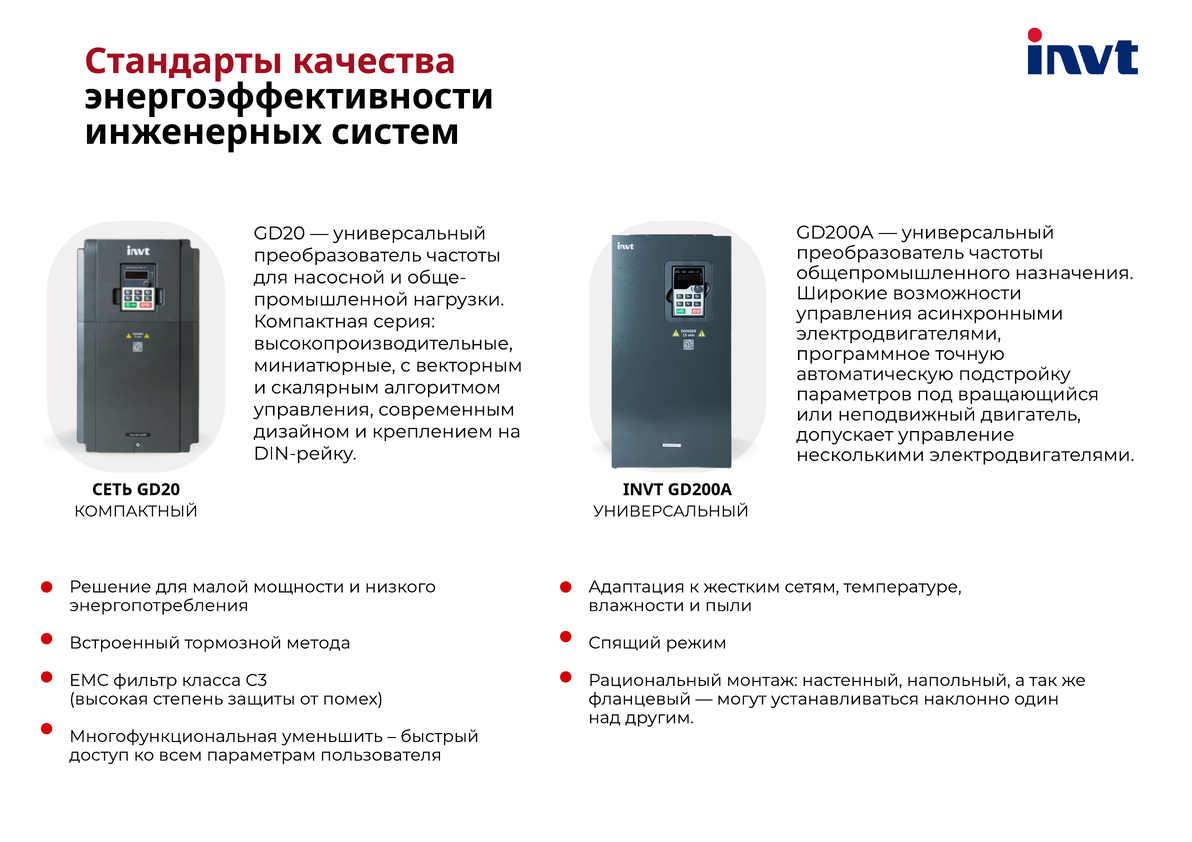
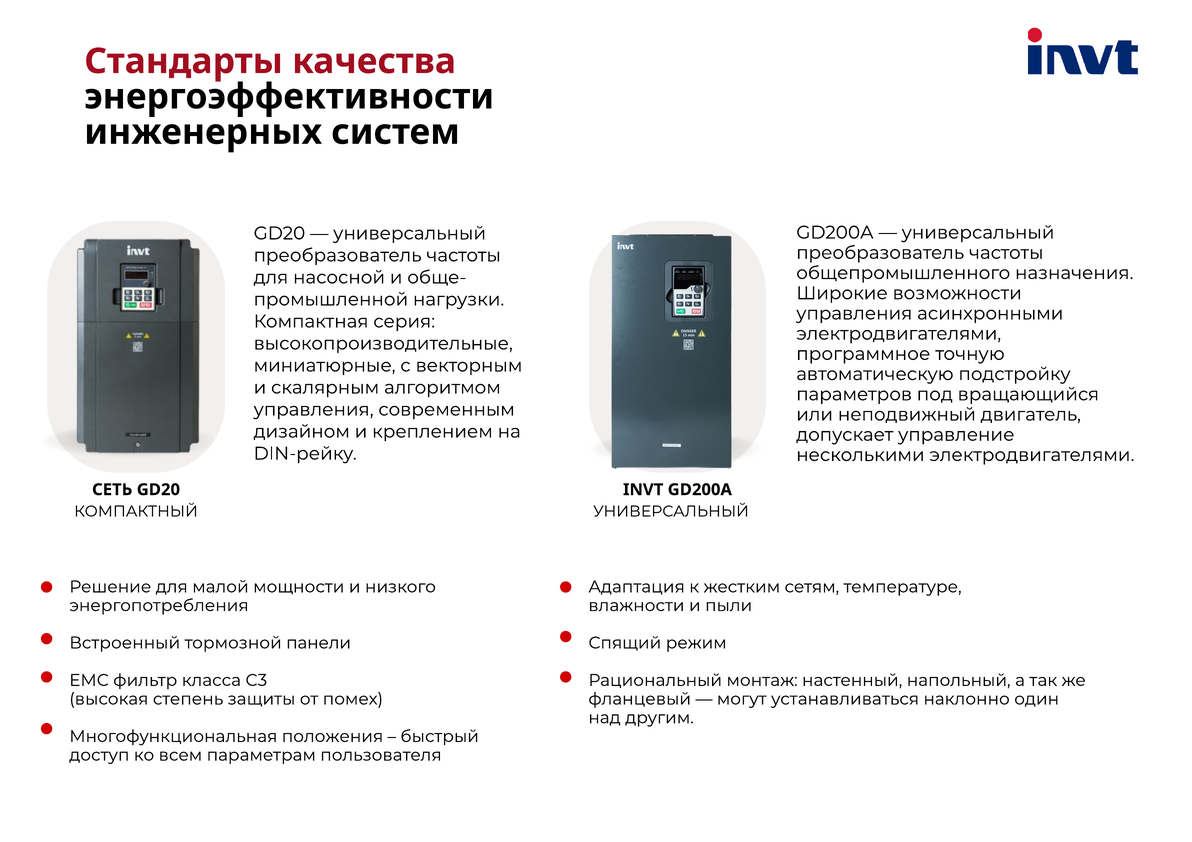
метода: метода -> панели
уменьшить: уменьшить -> положения
